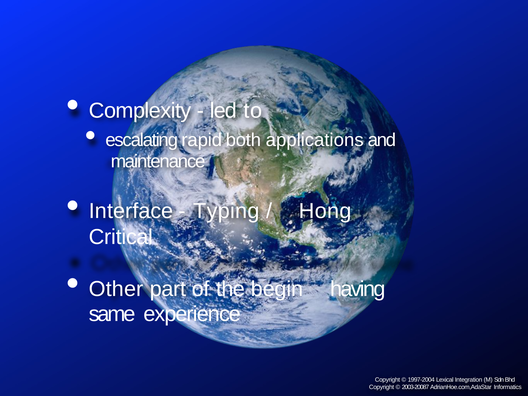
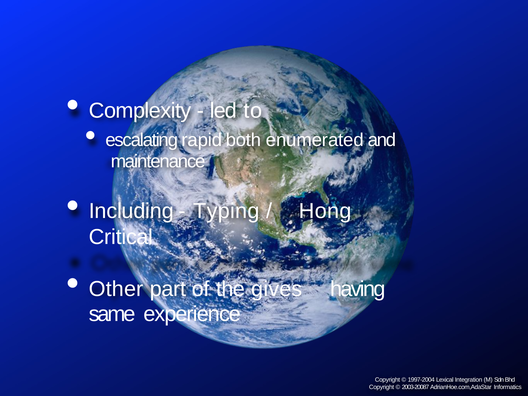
applications: applications -> enumerated
Interface: Interface -> Including
begin: begin -> gives
